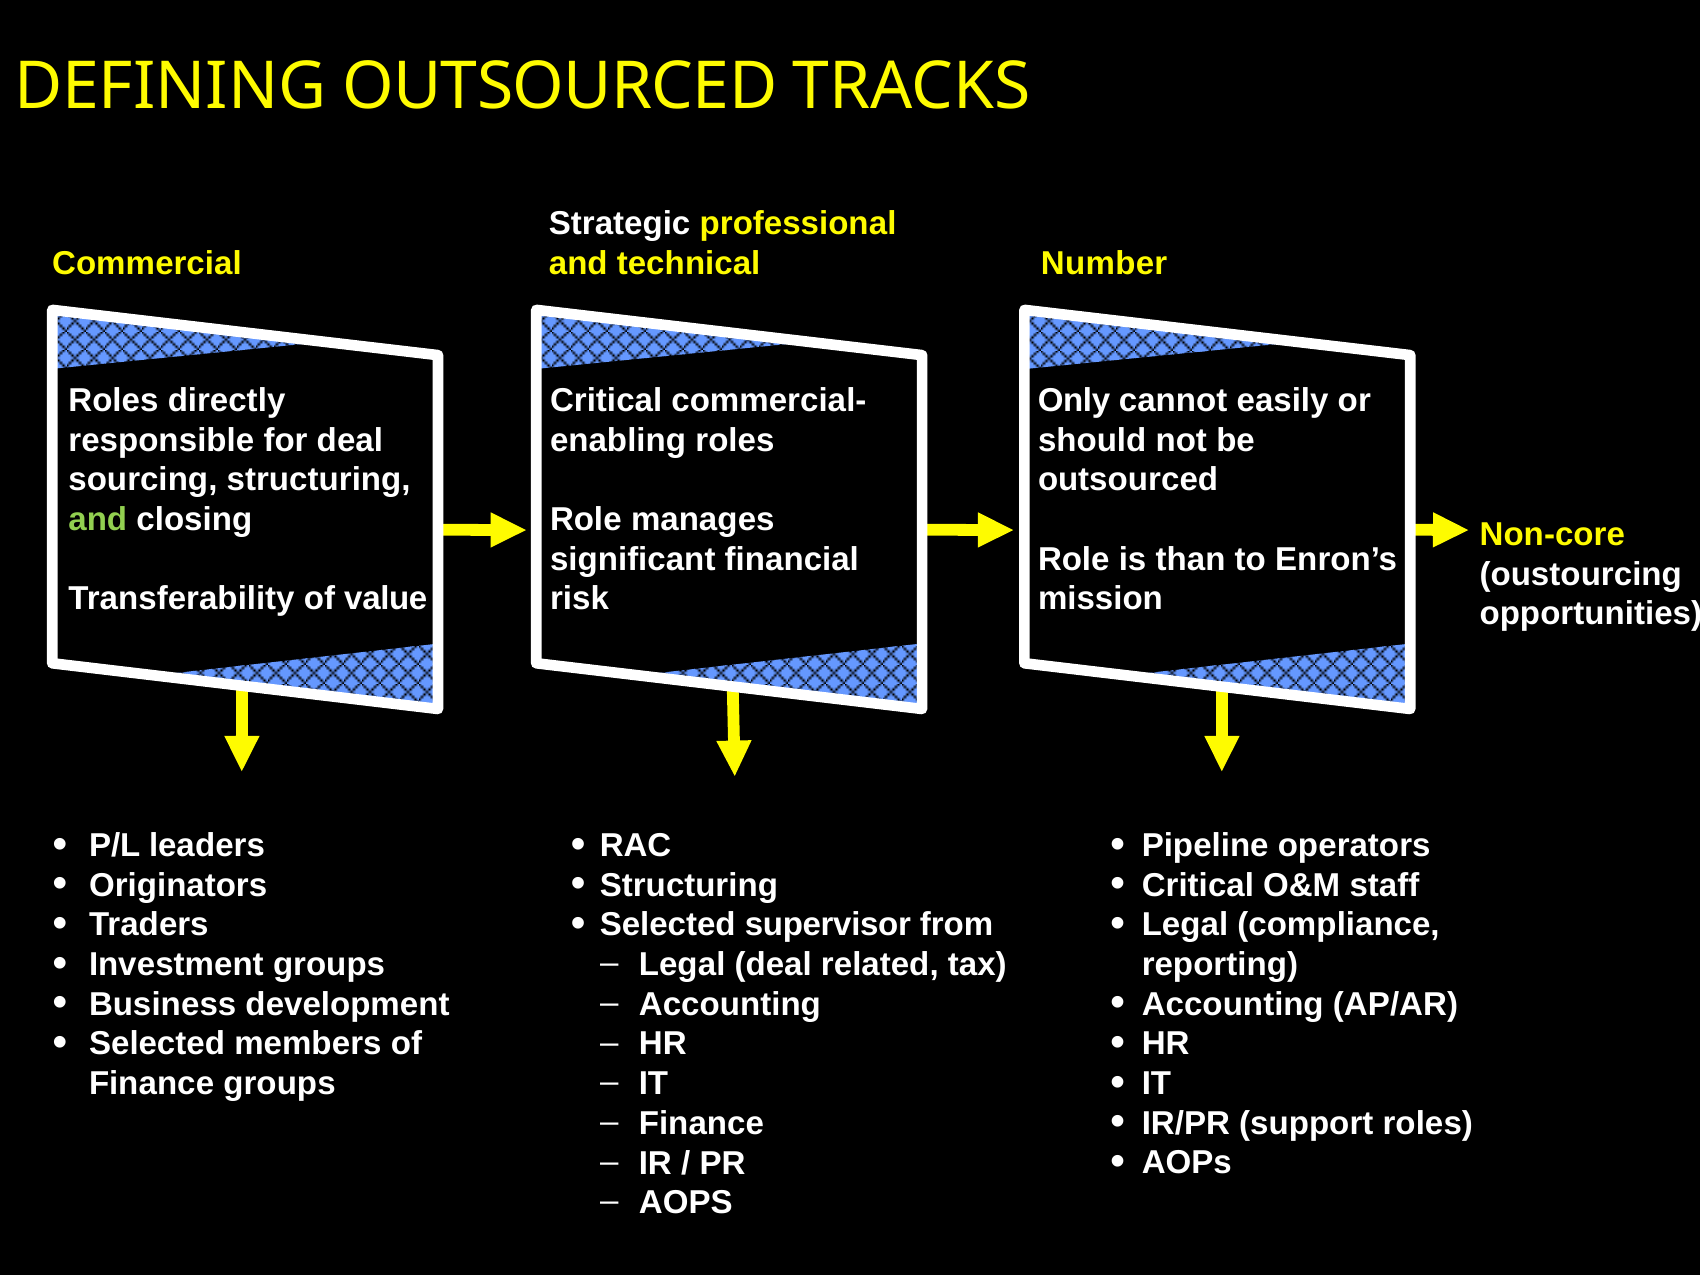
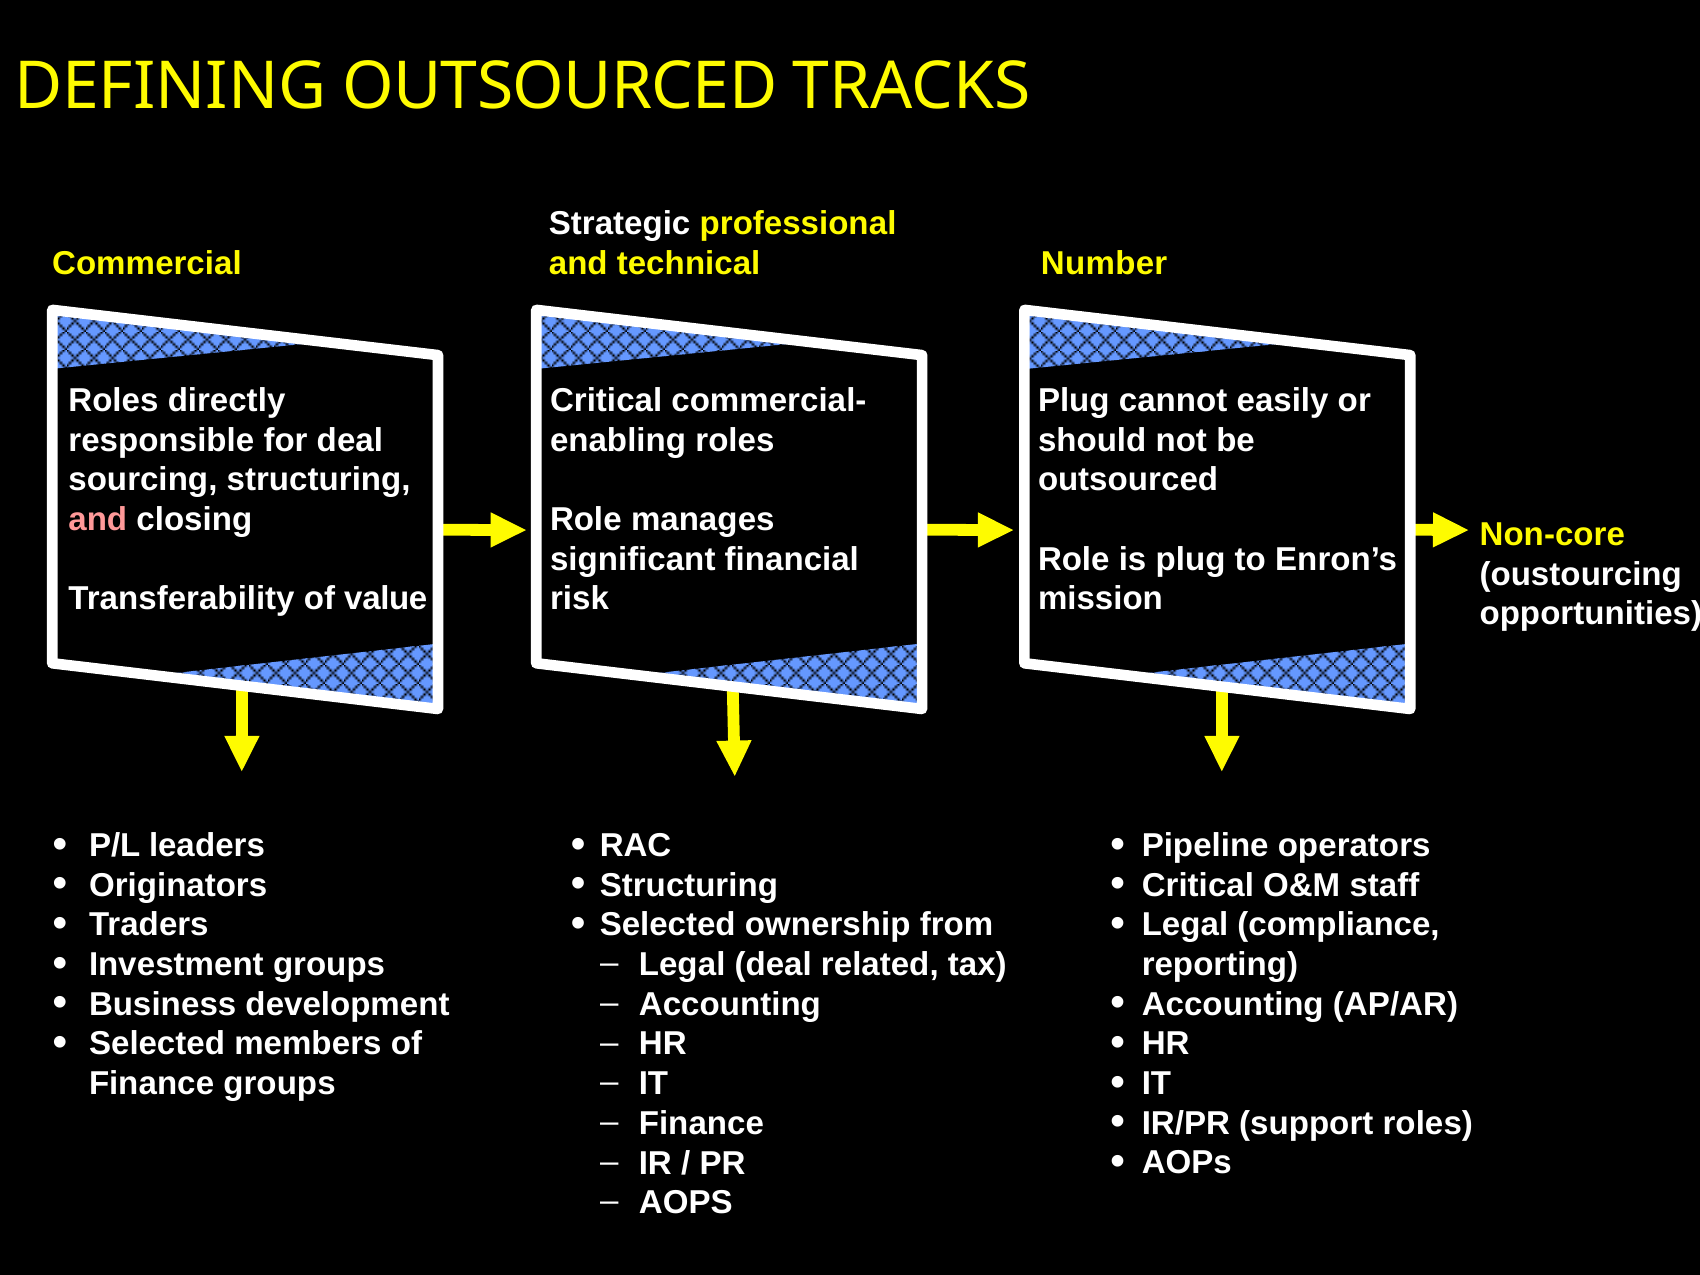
Only at (1074, 401): Only -> Plug
and at (98, 520) colour: light green -> pink
is than: than -> plug
supervisor: supervisor -> ownership
